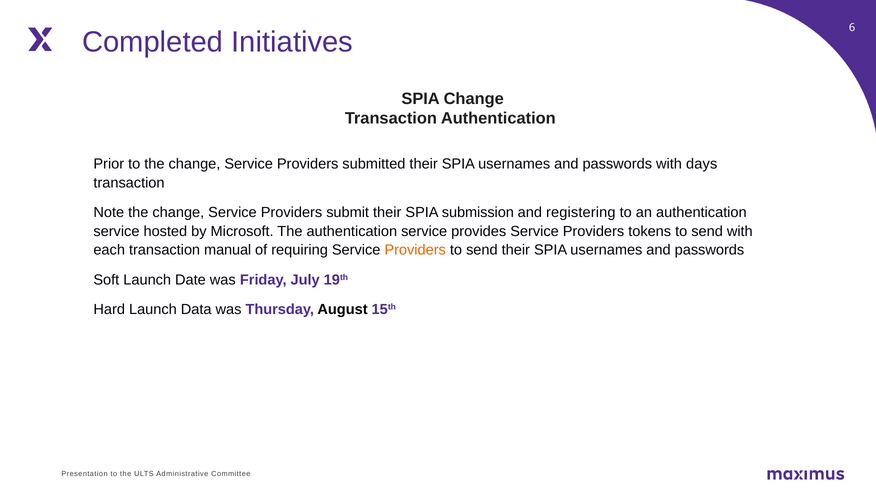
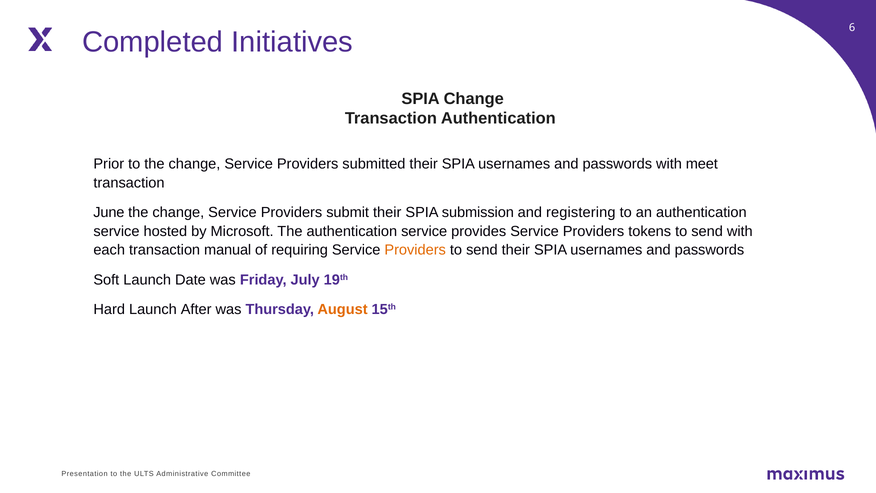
days: days -> meet
Note: Note -> June
Data: Data -> After
August colour: black -> orange
